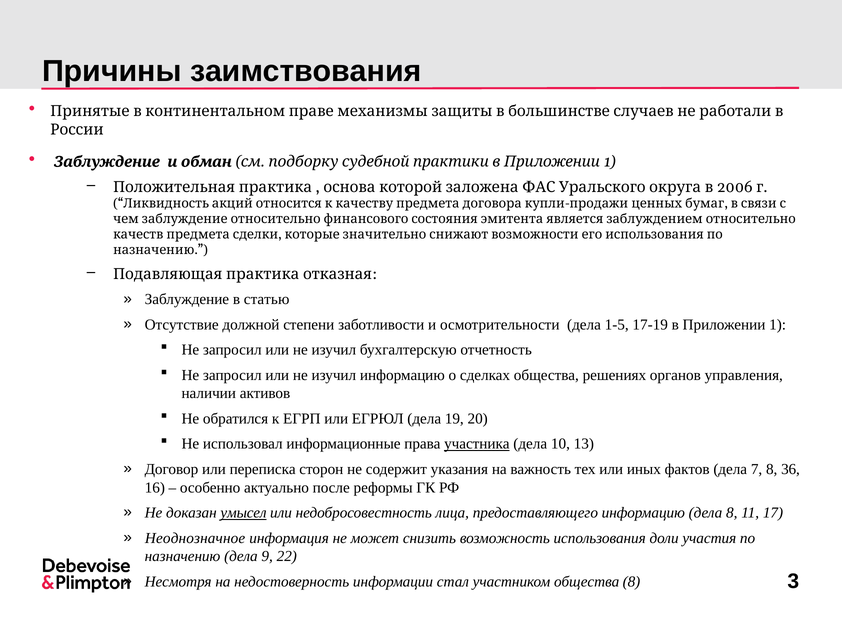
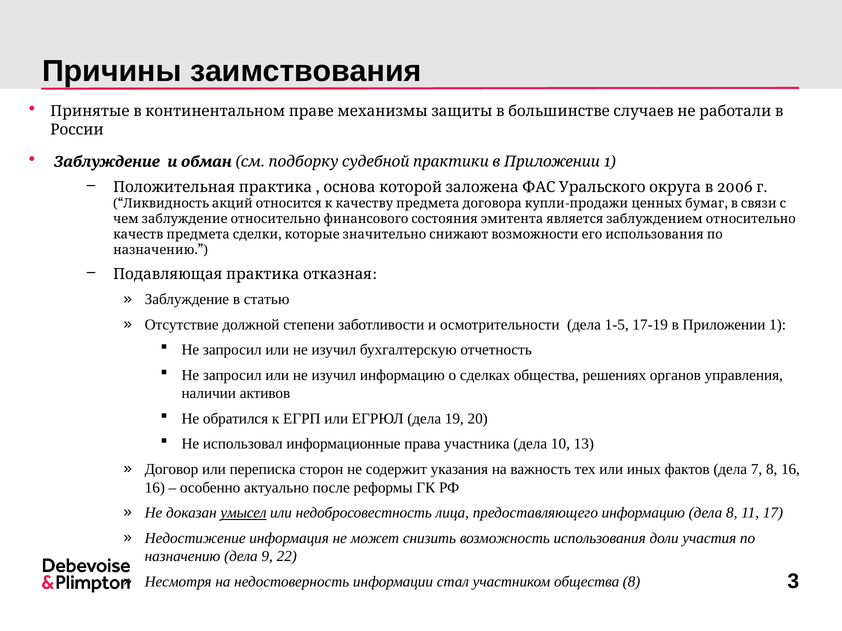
участника underline: present -> none
8 36: 36 -> 16
Неоднозначное: Неоднозначное -> Недостижение
